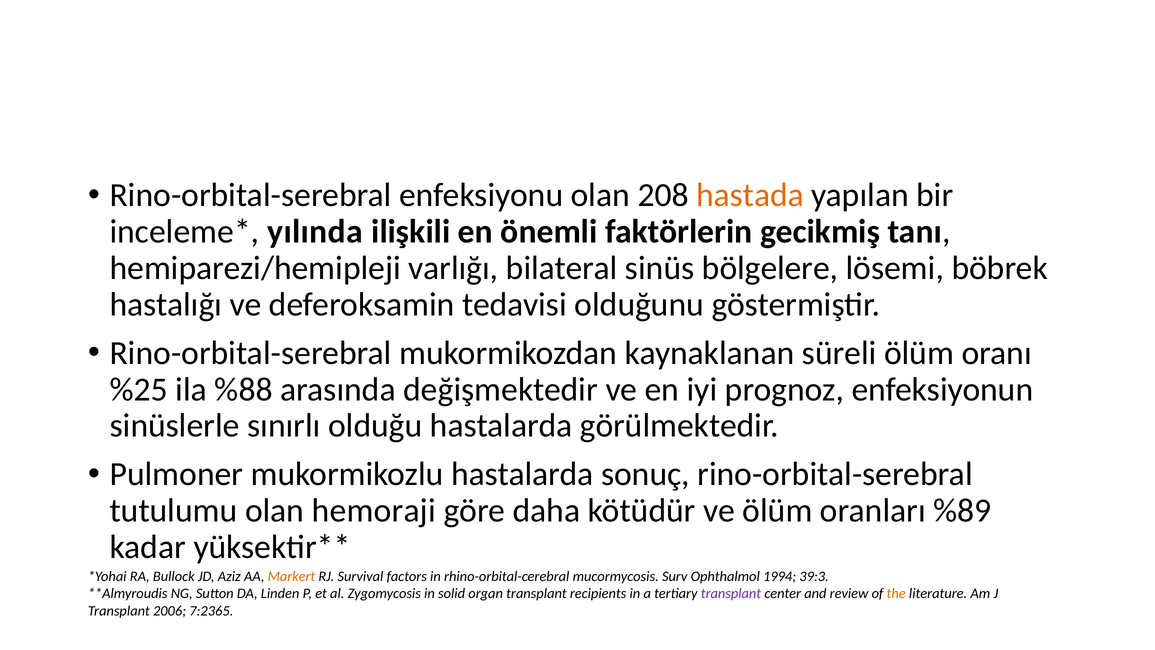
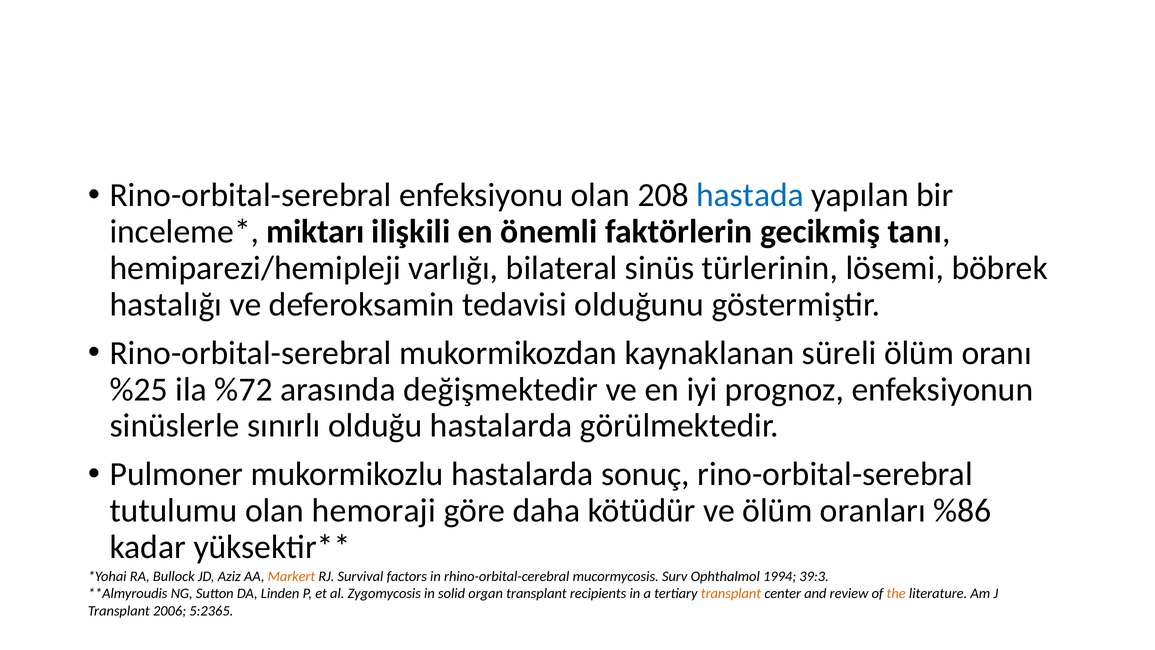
hastada colour: orange -> blue
yılında: yılında -> miktarı
bölgelere: bölgelere -> türlerinin
%88: %88 -> %72
%89: %89 -> %86
transplant at (731, 593) colour: purple -> orange
7:2365: 7:2365 -> 5:2365
